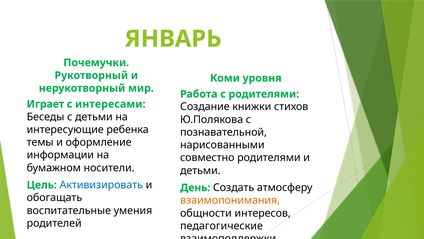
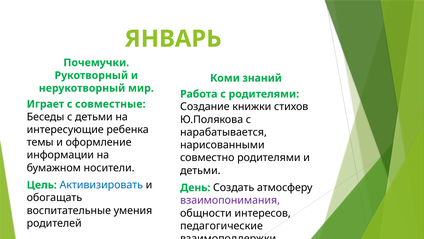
уровня: уровня -> знаний
интересами: интересами -> совместные
познавательной: познавательной -> нарабатывается
взаимопонимания colour: orange -> purple
